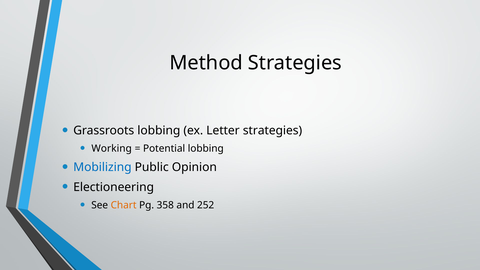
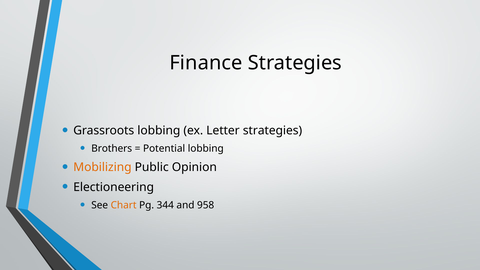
Method: Method -> Finance
Working: Working -> Brothers
Mobilizing colour: blue -> orange
358: 358 -> 344
252: 252 -> 958
